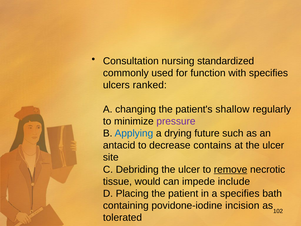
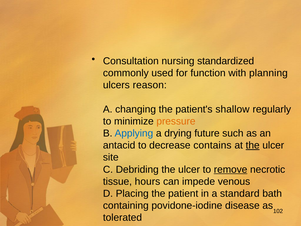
with specifies: specifies -> planning
ranked: ranked -> reason
pressure colour: purple -> orange
the at (253, 145) underline: none -> present
would: would -> hours
include: include -> venous
a specifies: specifies -> standard
incision: incision -> disease
